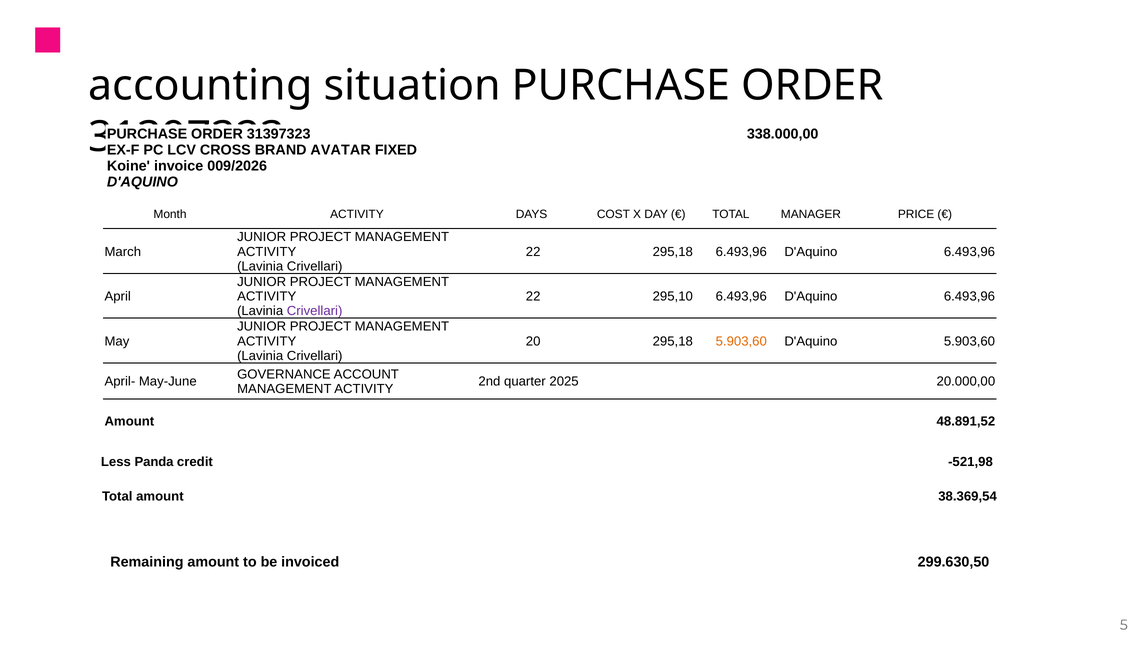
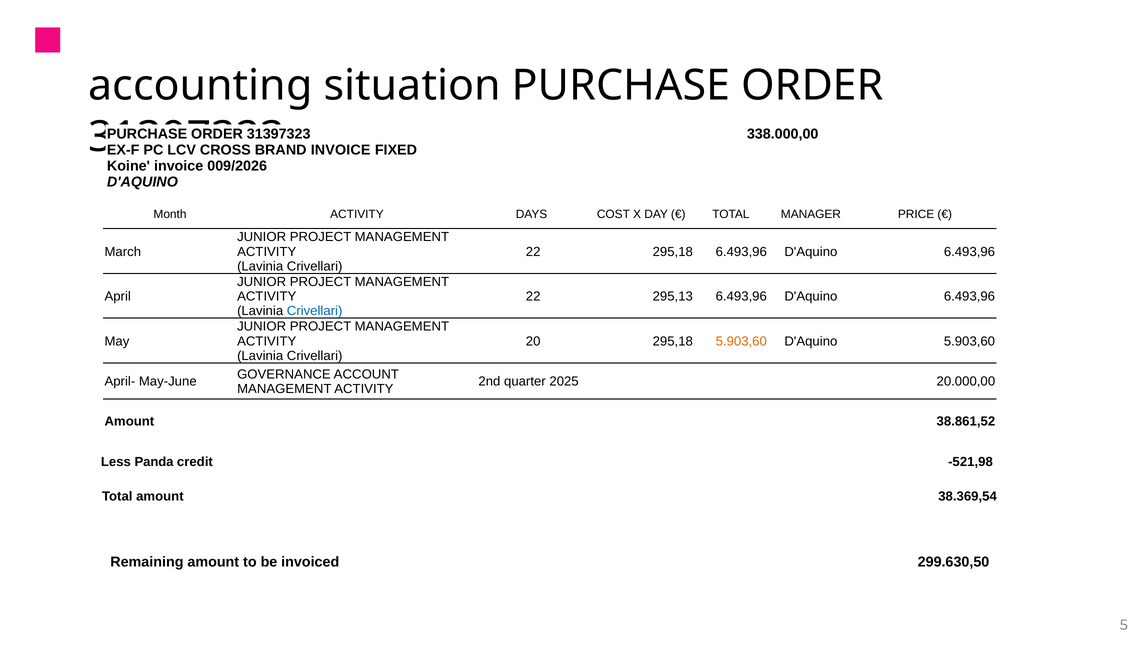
AVATAR at (341, 150): AVATAR -> INVOICE
295,10: 295,10 -> 295,13
Crivellari at (315, 311) colour: purple -> blue
48.891,52: 48.891,52 -> 38.861,52
